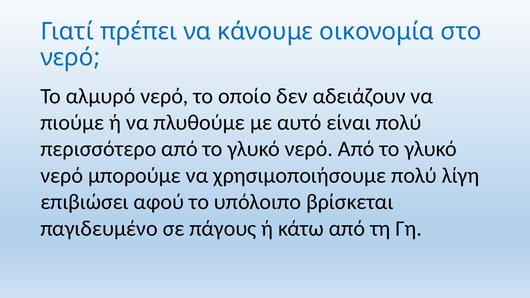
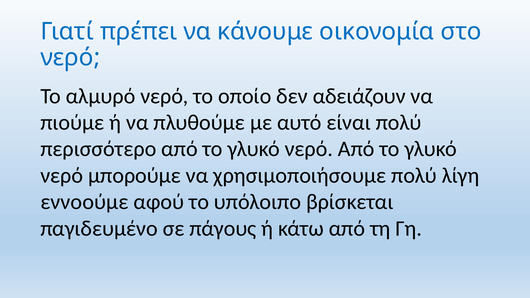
επιβιώσει: επιβιώσει -> εννοούμε
